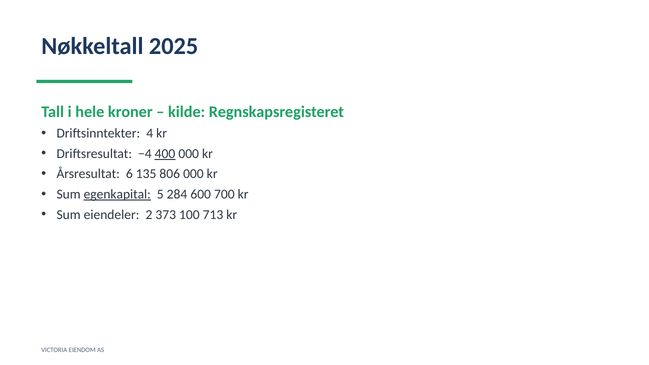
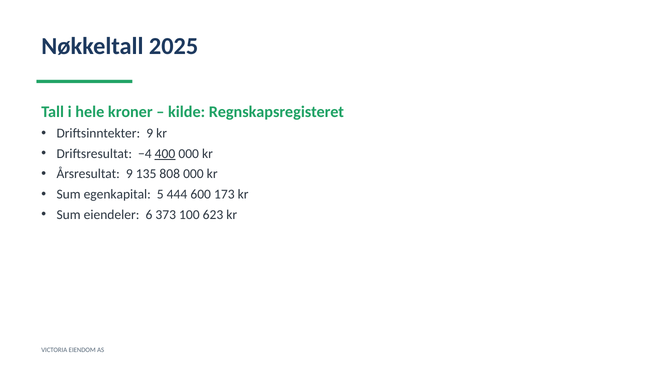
Driftsinntekter 4: 4 -> 9
Årsresultat 6: 6 -> 9
806: 806 -> 808
egenkapital underline: present -> none
284: 284 -> 444
700: 700 -> 173
2: 2 -> 6
713: 713 -> 623
